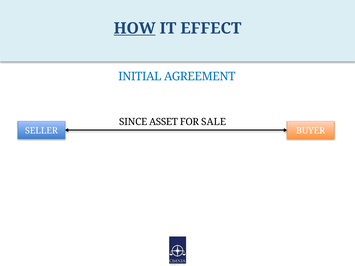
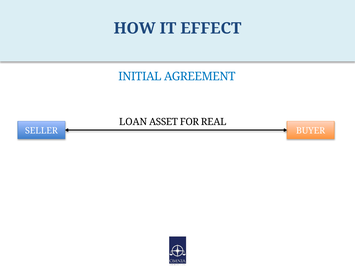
HOW underline: present -> none
SINCE: SINCE -> LOAN
SALE: SALE -> REAL
